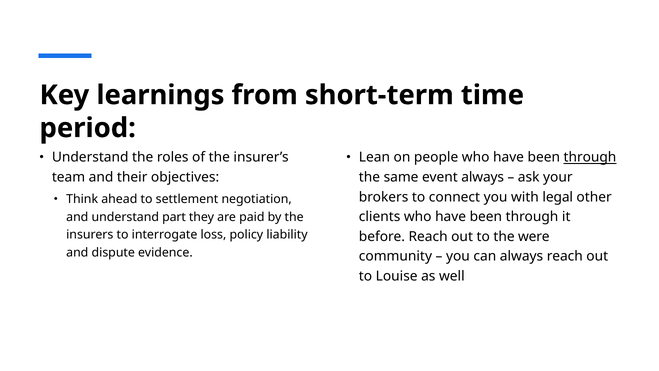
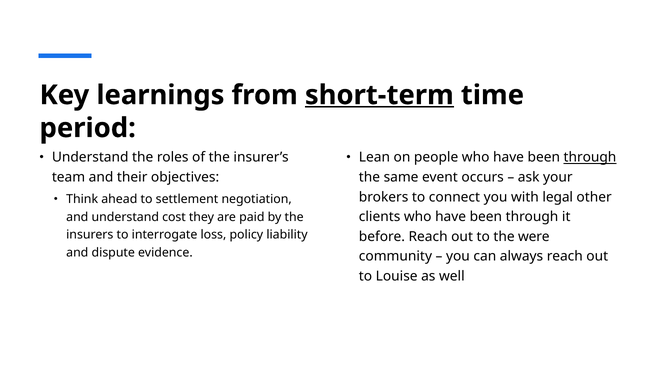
short-term underline: none -> present
event always: always -> occurs
part: part -> cost
